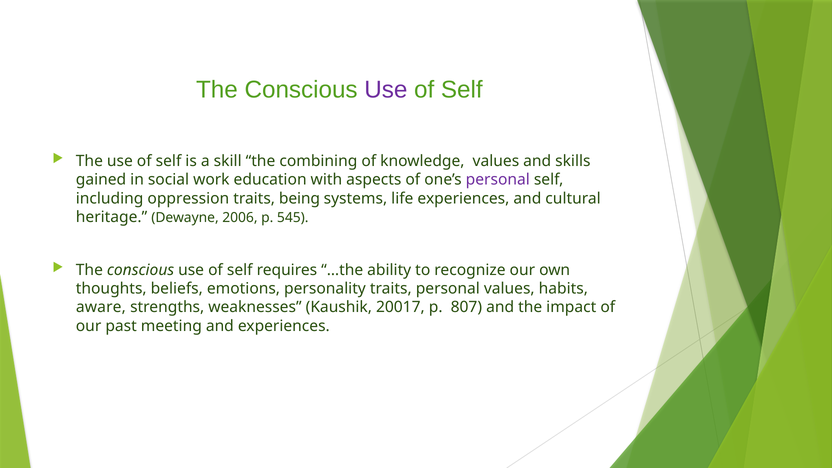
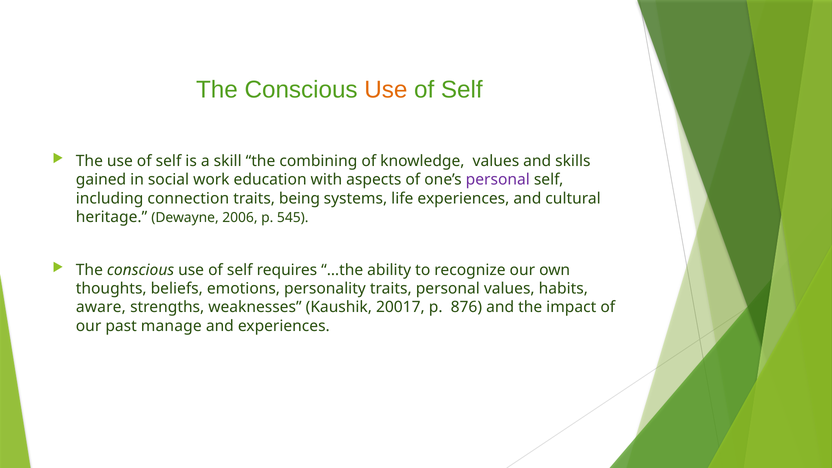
Use at (386, 90) colour: purple -> orange
oppression: oppression -> connection
807: 807 -> 876
meeting: meeting -> manage
